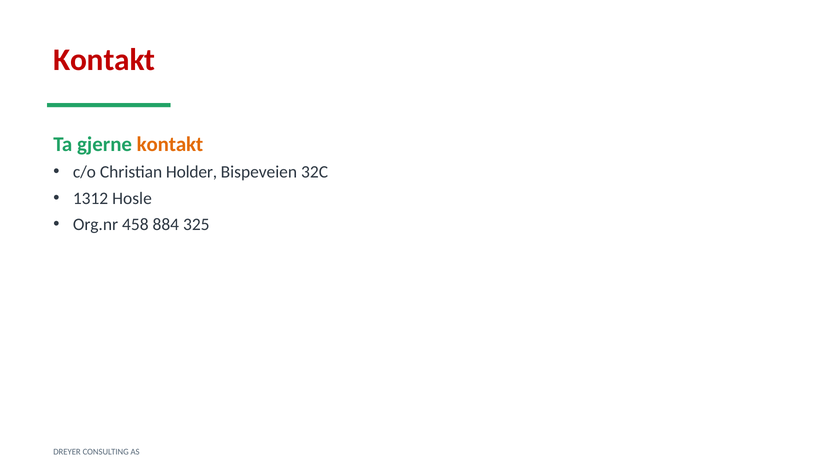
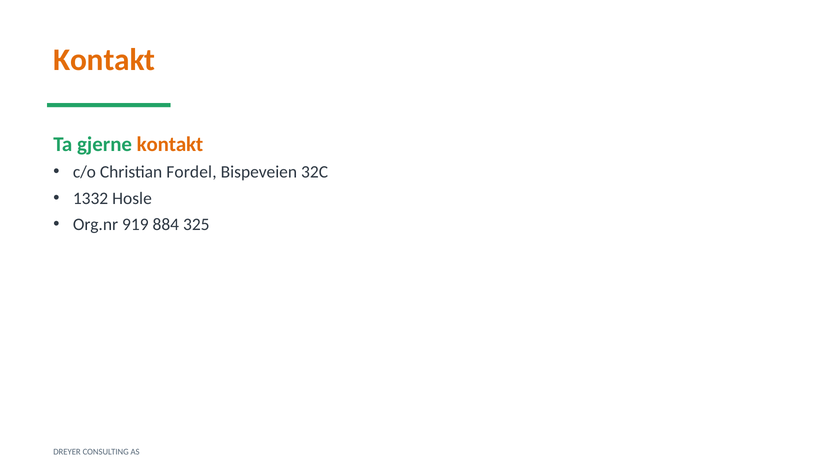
Kontakt at (104, 60) colour: red -> orange
Holder: Holder -> Fordel
1312: 1312 -> 1332
458: 458 -> 919
